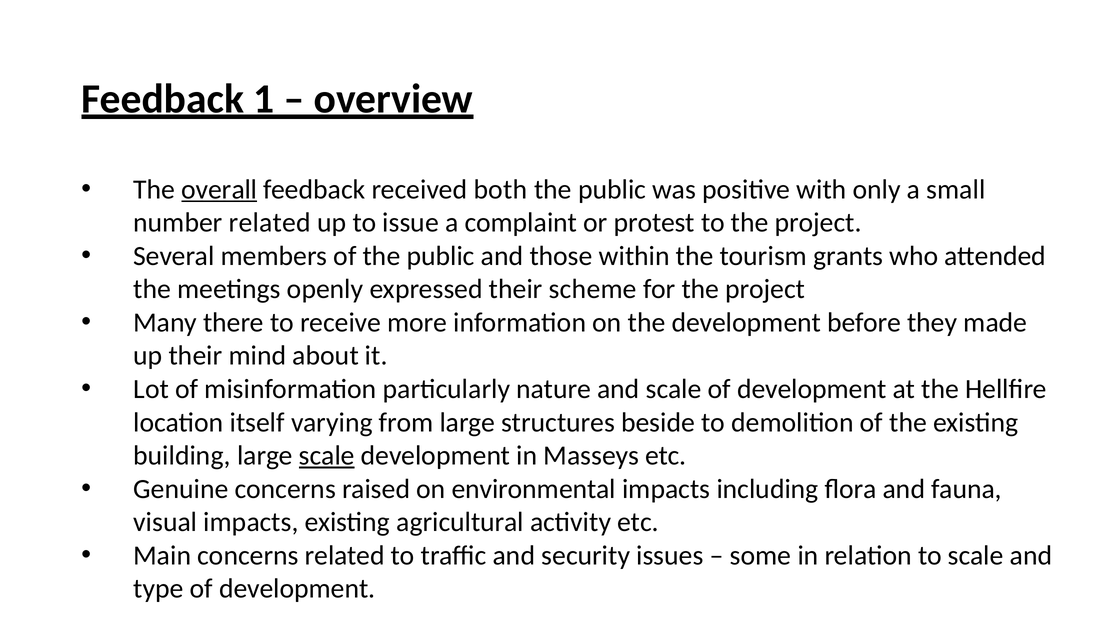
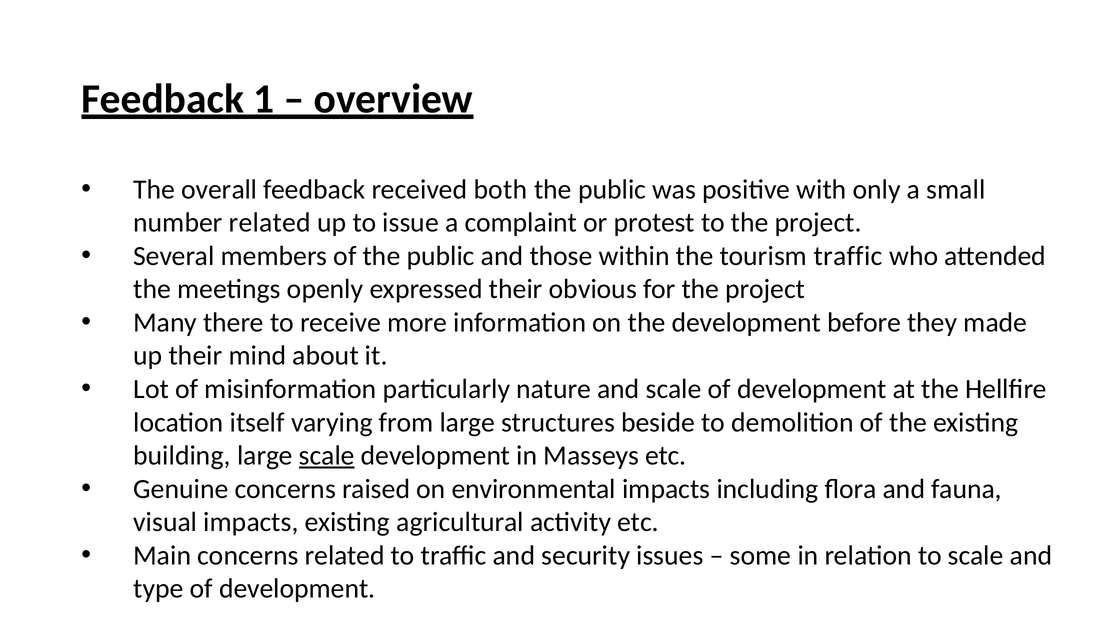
overall underline: present -> none
tourism grants: grants -> traffic
scheme: scheme -> obvious
